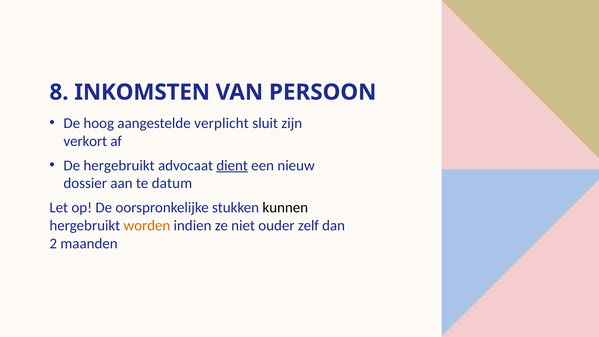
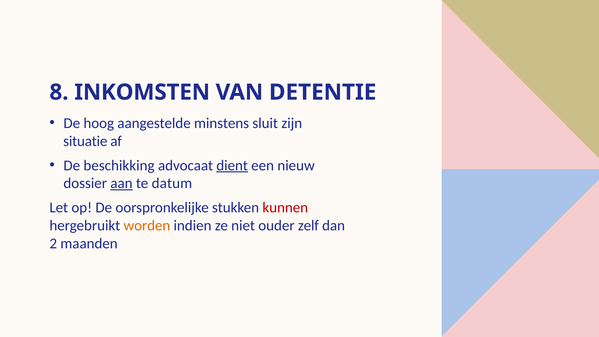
PERSOON: PERSOON -> DETENTIE
verplicht: verplicht -> minstens
verkort: verkort -> situatie
De hergebruikt: hergebruikt -> beschikking
aan underline: none -> present
kunnen colour: black -> red
